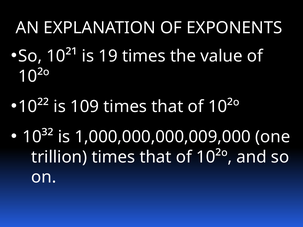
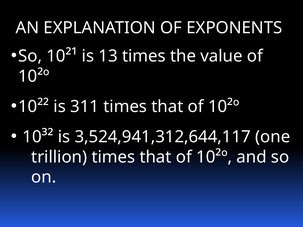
19: 19 -> 13
109: 109 -> 311
1,000,000,000,009,000: 1,000,000,000,009,000 -> 3,524,941,312,644,117
